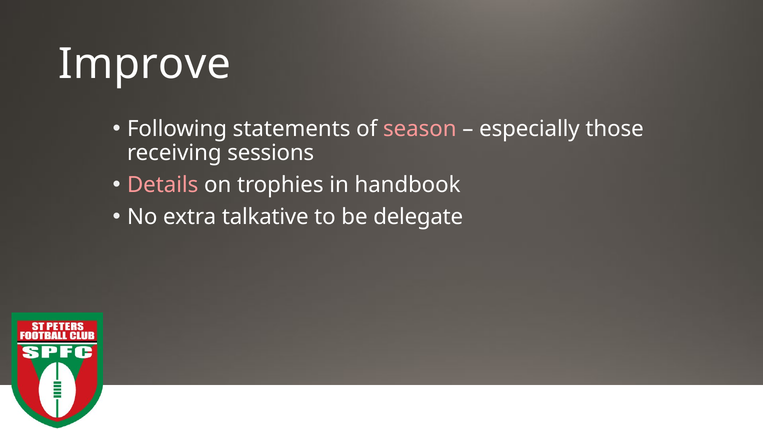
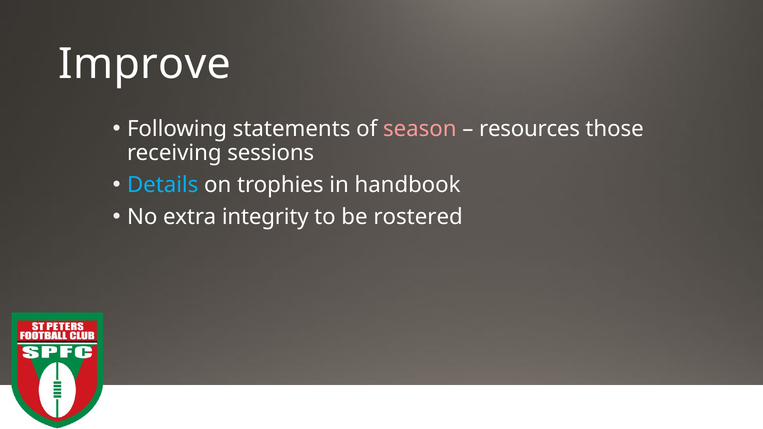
especially: especially -> resources
Details colour: pink -> light blue
talkative: talkative -> integrity
delegate: delegate -> rostered
